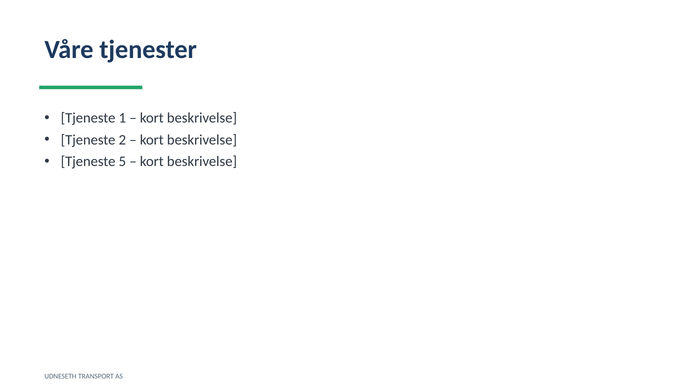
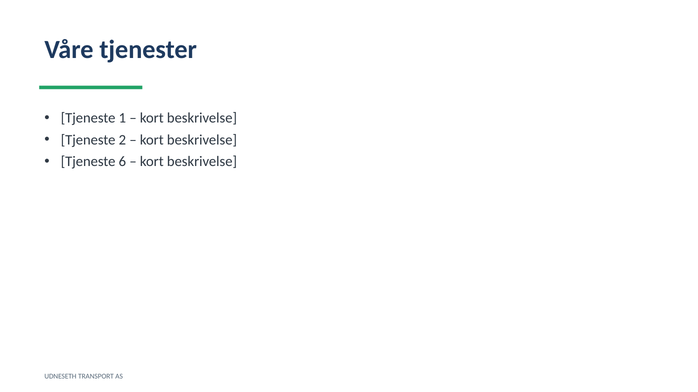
5: 5 -> 6
